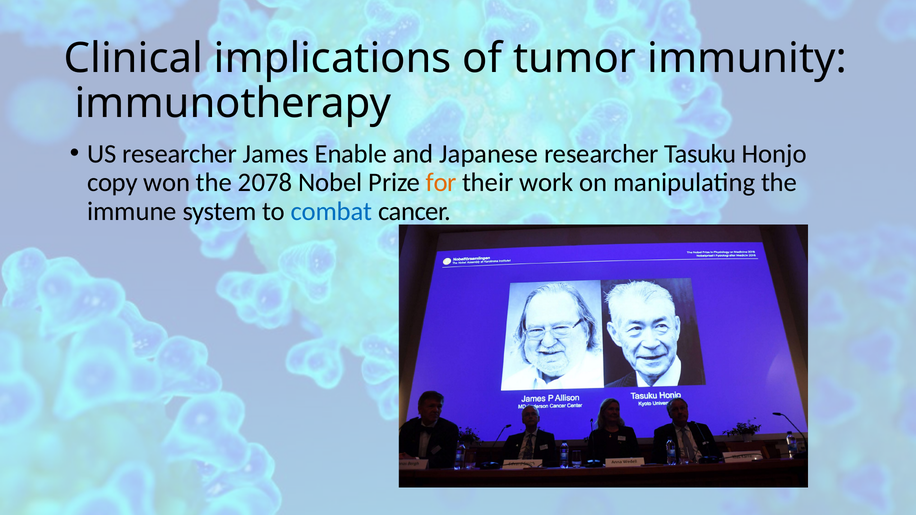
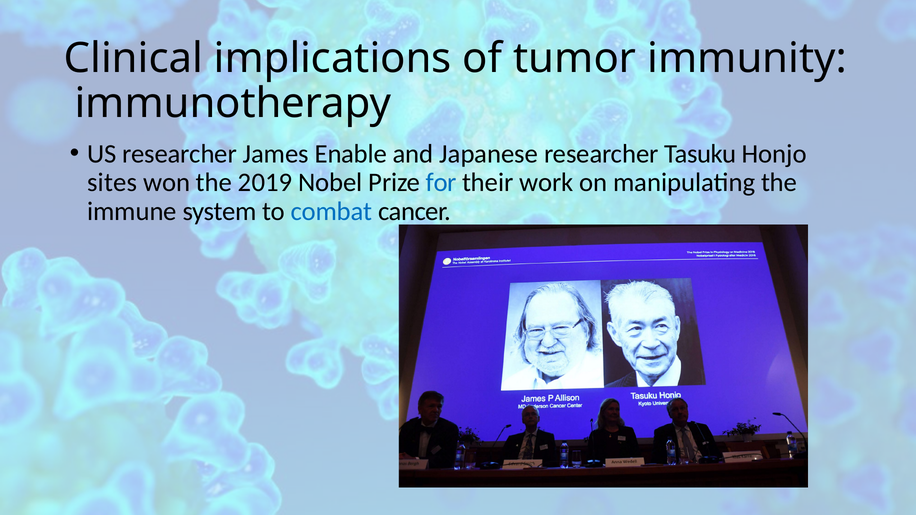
copy: copy -> sites
2078: 2078 -> 2019
for colour: orange -> blue
